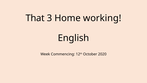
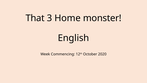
working: working -> monster
